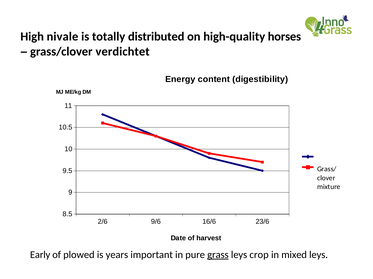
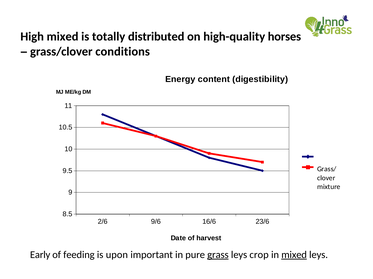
High nivale: nivale -> mixed
verdichtet: verdichtet -> conditions
plowed: plowed -> feeding
years: years -> upon
mixed at (294, 255) underline: none -> present
